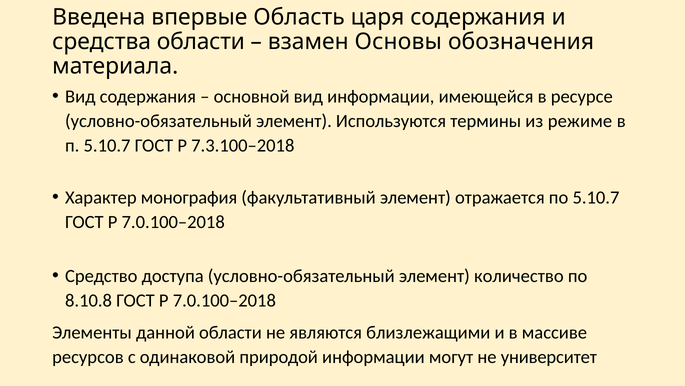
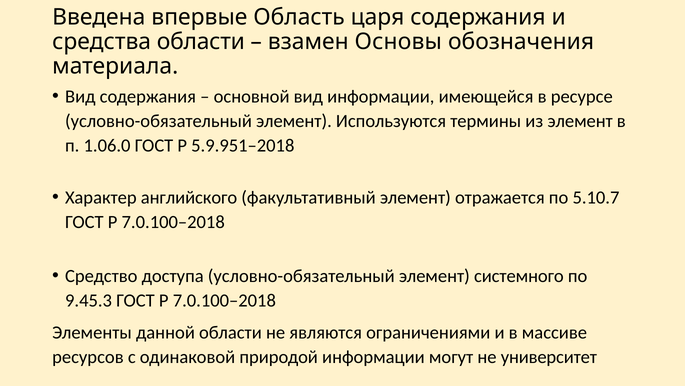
из режиме: режиме -> элемент
п 5.10.7: 5.10.7 -> 1.06.0
7.3.100–2018: 7.3.100–2018 -> 5.9.951–2018
монография: монография -> английского
количество: количество -> системного
8.10.8: 8.10.8 -> 9.45.3
близлежащими: близлежащими -> ограничениями
